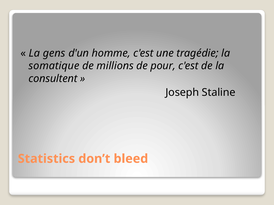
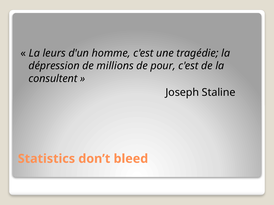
gens: gens -> leurs
somatique: somatique -> dépression
